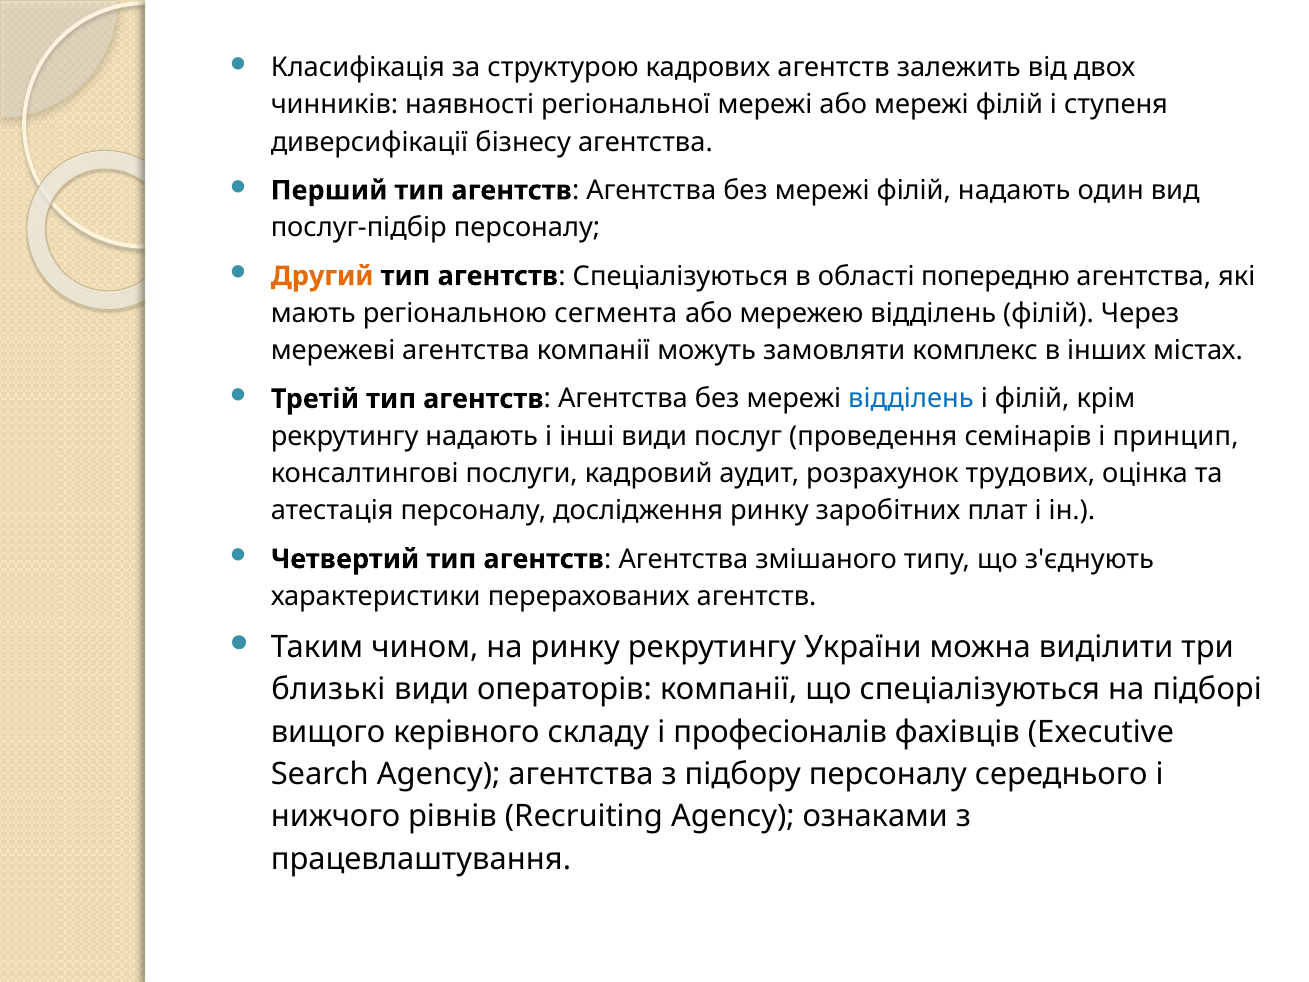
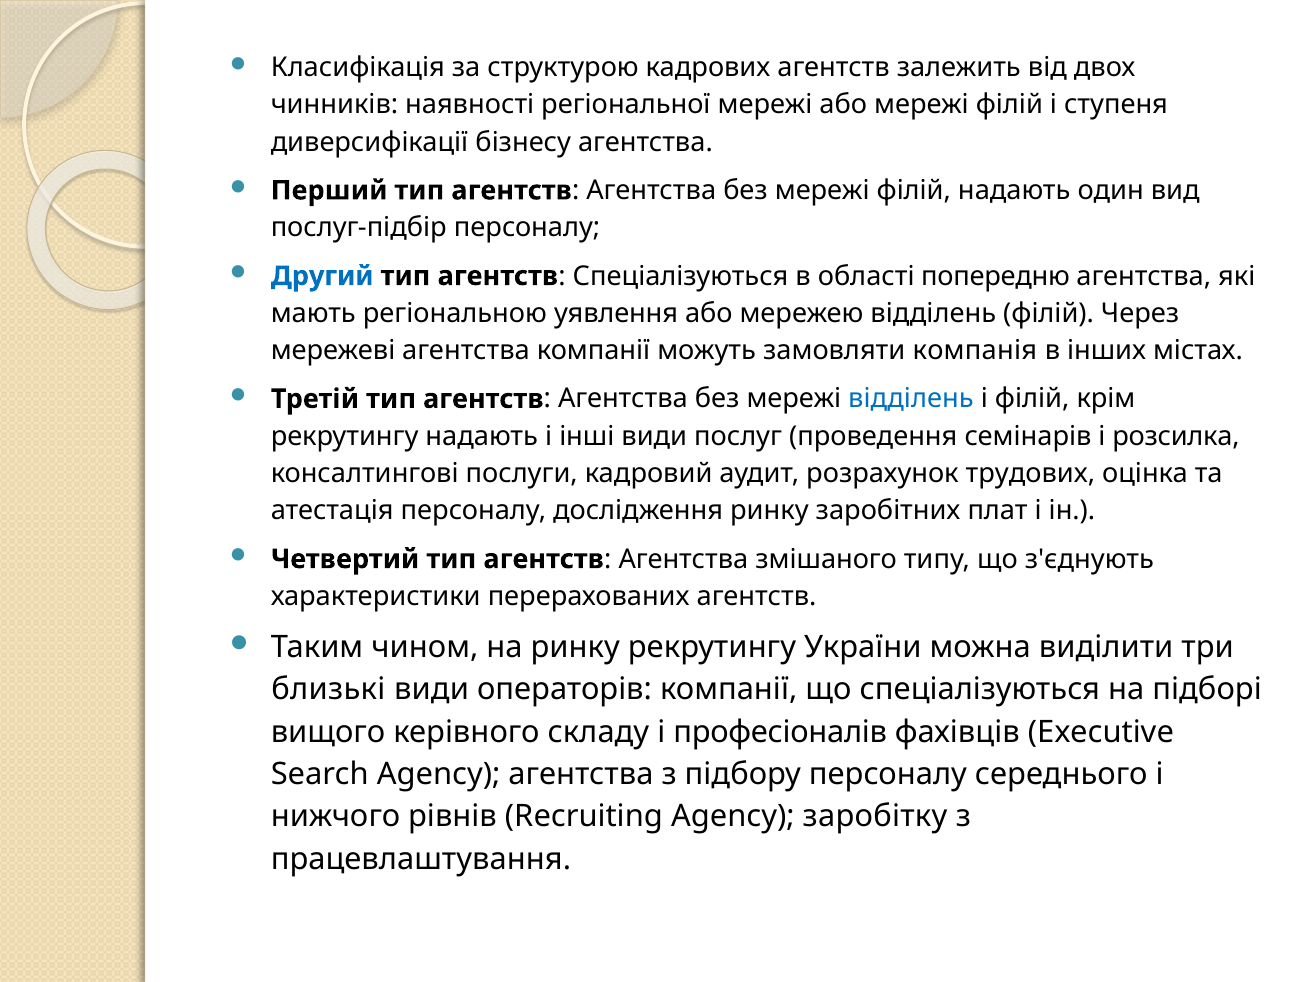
Другий colour: orange -> blue
сегмента: сегмента -> уявлення
комплекс: комплекс -> компанія
принцип: принцип -> розсилка
ознаками: ознаками -> заробітку
